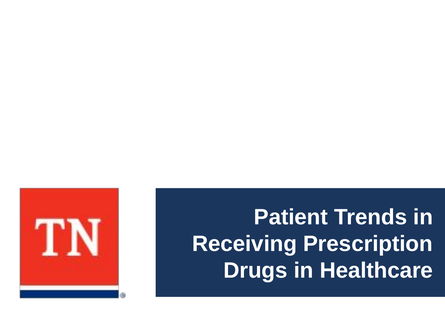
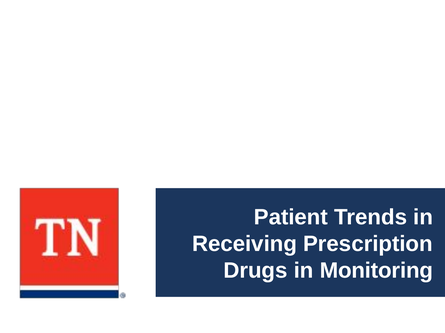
Healthcare: Healthcare -> Monitoring
